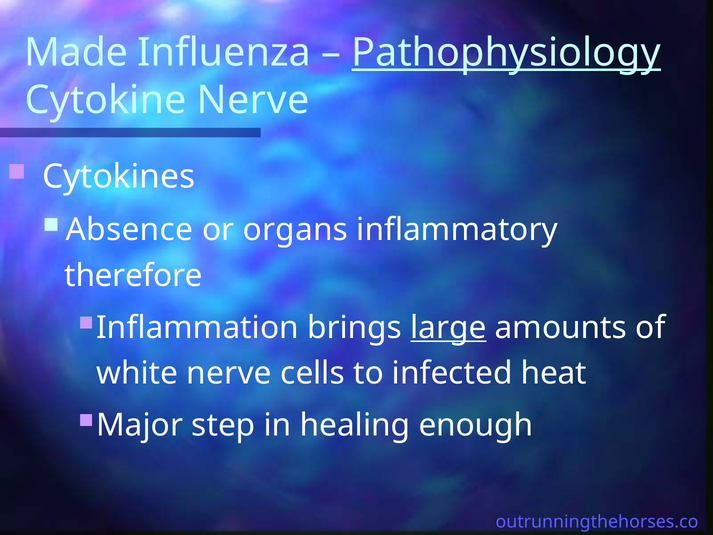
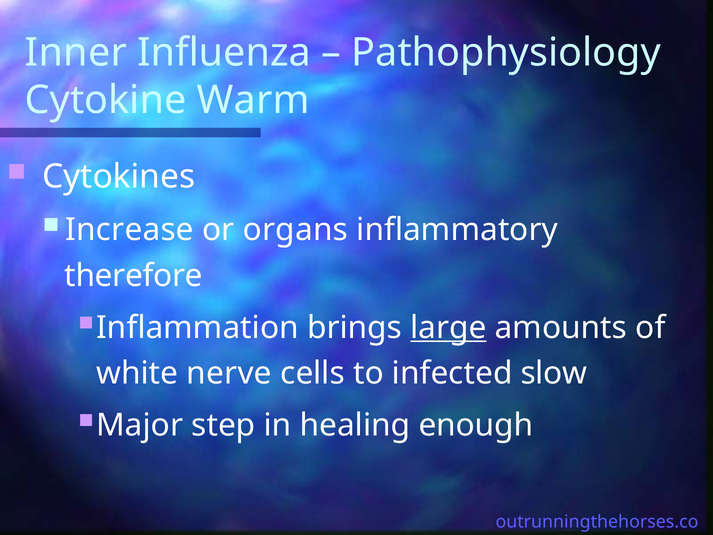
Made: Made -> Inner
Pathophysiology underline: present -> none
Cytokine Nerve: Nerve -> Warm
Absence: Absence -> Increase
heat: heat -> slow
